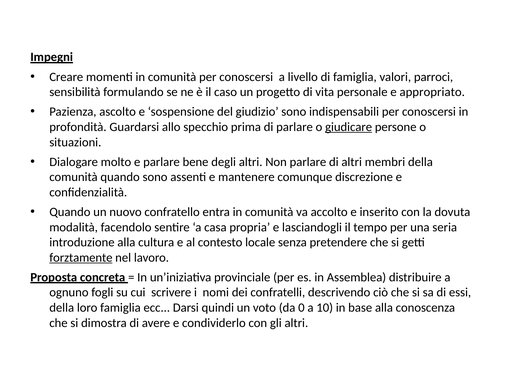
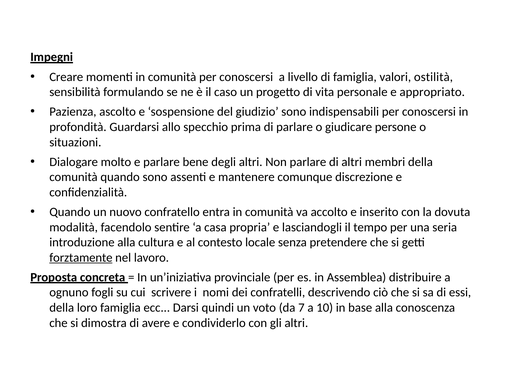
parroci: parroci -> ostilità
giudicare underline: present -> none
0: 0 -> 7
